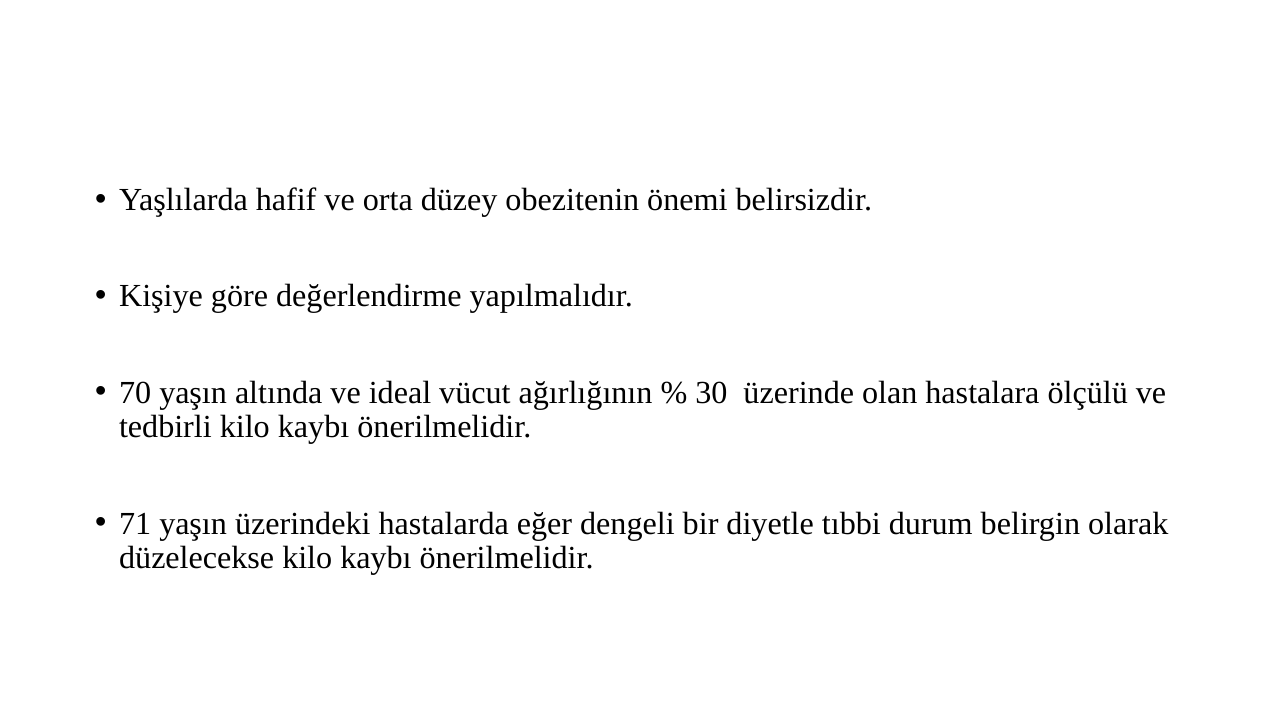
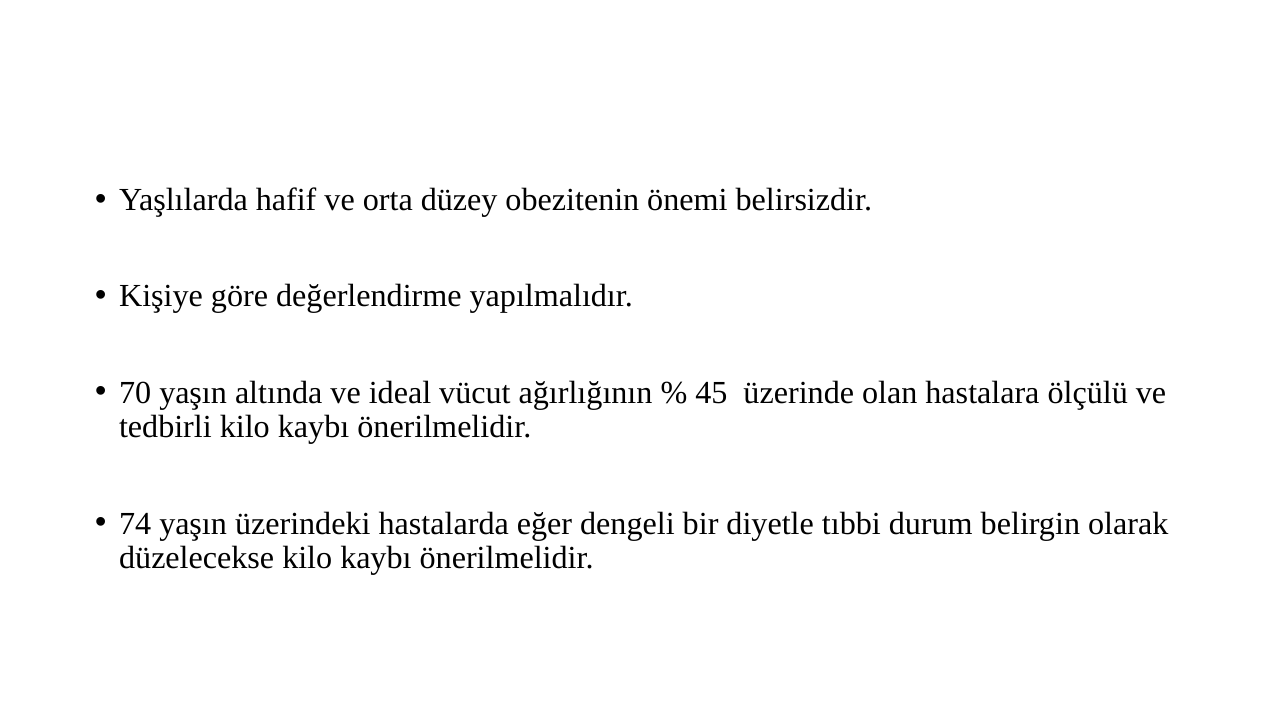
30: 30 -> 45
71: 71 -> 74
